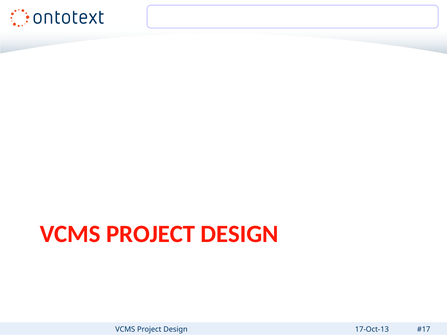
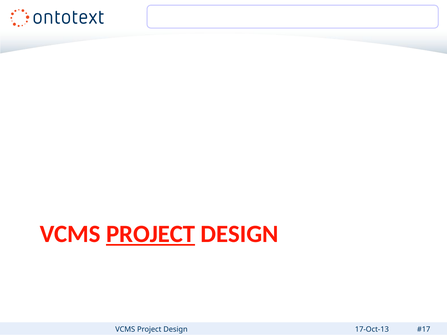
PROJECT at (151, 234) underline: none -> present
